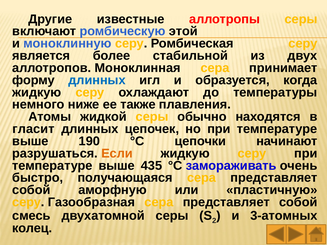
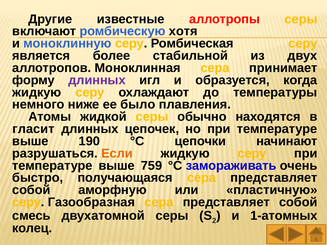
этой: этой -> хотя
длинных at (97, 80) colour: blue -> purple
также: также -> было
435: 435 -> 759
3-атомных: 3-атомных -> 1-атомных
